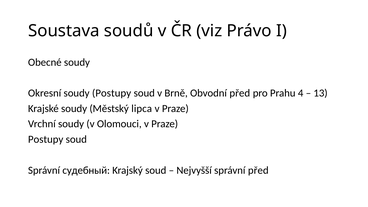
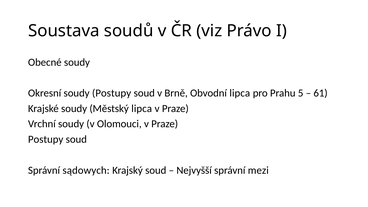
Obvodní před: před -> lipca
4: 4 -> 5
13: 13 -> 61
судебный: судебный -> sądowych
správní před: před -> mezi
